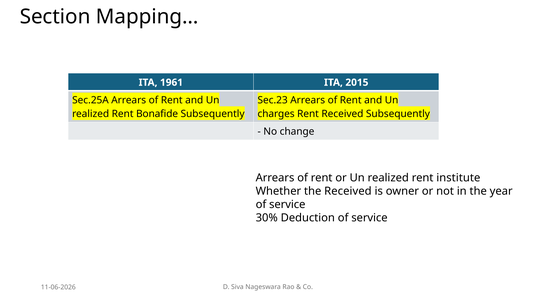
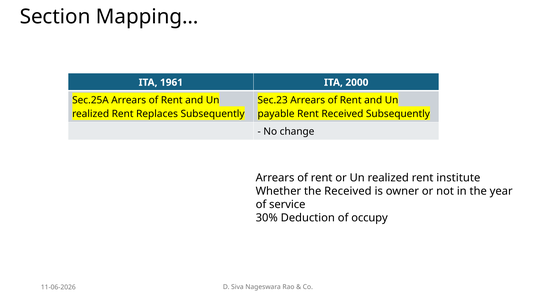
2015: 2015 -> 2000
Bonafide: Bonafide -> Replaces
charges: charges -> payable
Deduction of service: service -> occupy
